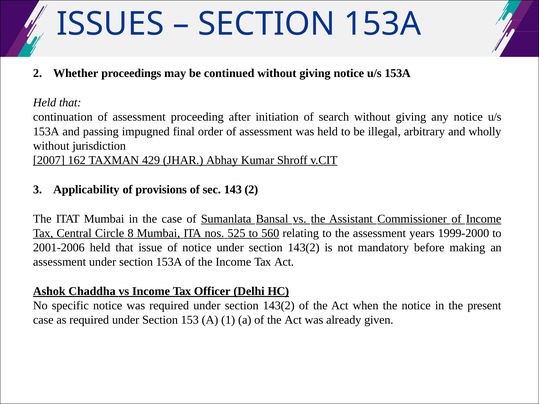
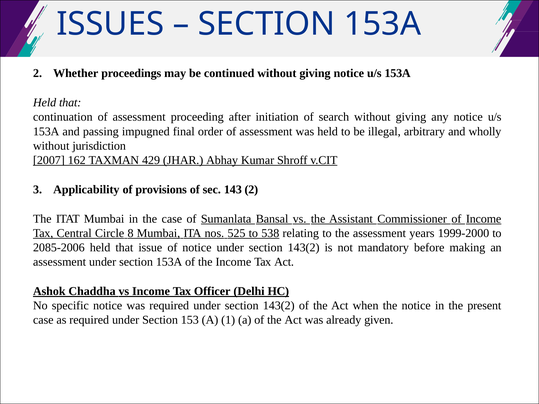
560: 560 -> 538
2001-2006: 2001-2006 -> 2085-2006
